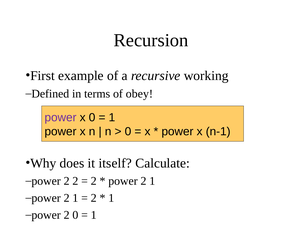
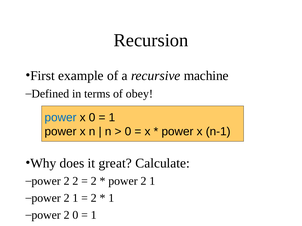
working: working -> machine
power at (61, 118) colour: purple -> blue
itself: itself -> great
